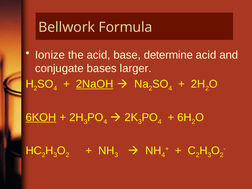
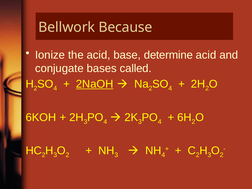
Formula: Formula -> Because
larger: larger -> called
6KOH underline: present -> none
